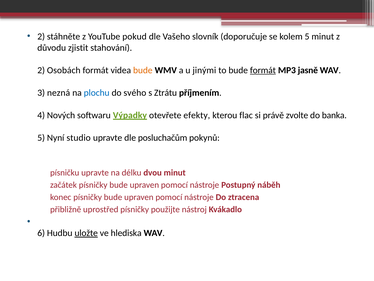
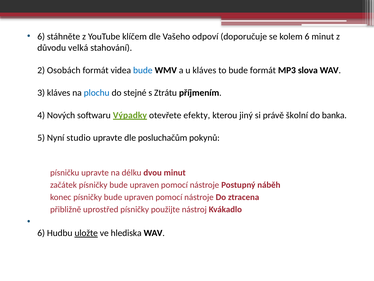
2 at (41, 36): 2 -> 6
pokud: pokud -> klíčem
slovník: slovník -> odpoví
kolem 5: 5 -> 6
zjistit: zjistit -> velká
bude at (143, 70) colour: orange -> blue
u jinými: jinými -> kláves
formát at (263, 70) underline: present -> none
jasně: jasně -> slova
3 nezná: nezná -> kláves
svého: svého -> stejné
flac: flac -> jiný
zvolte: zvolte -> školní
